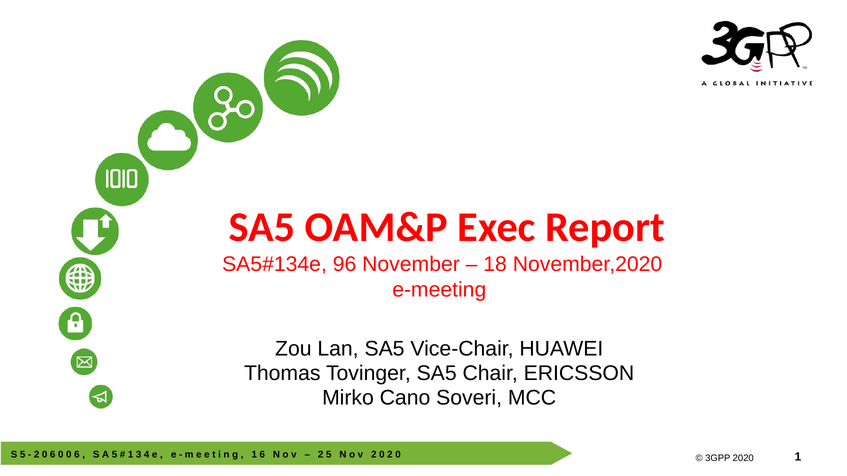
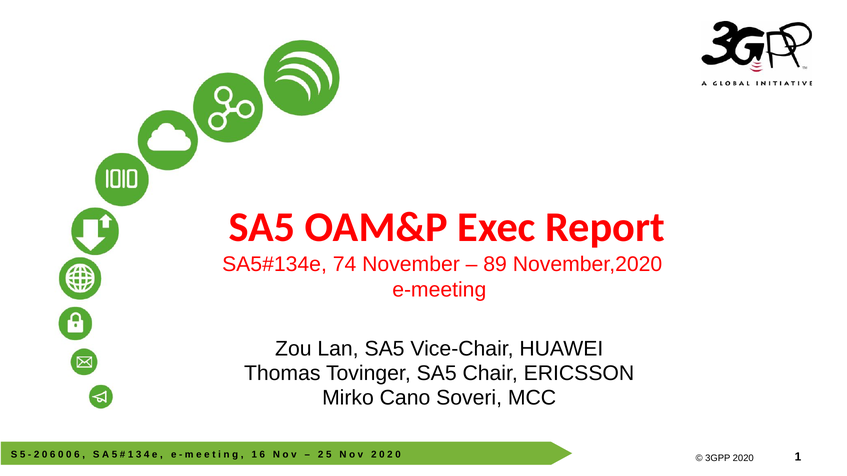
96: 96 -> 74
18: 18 -> 89
